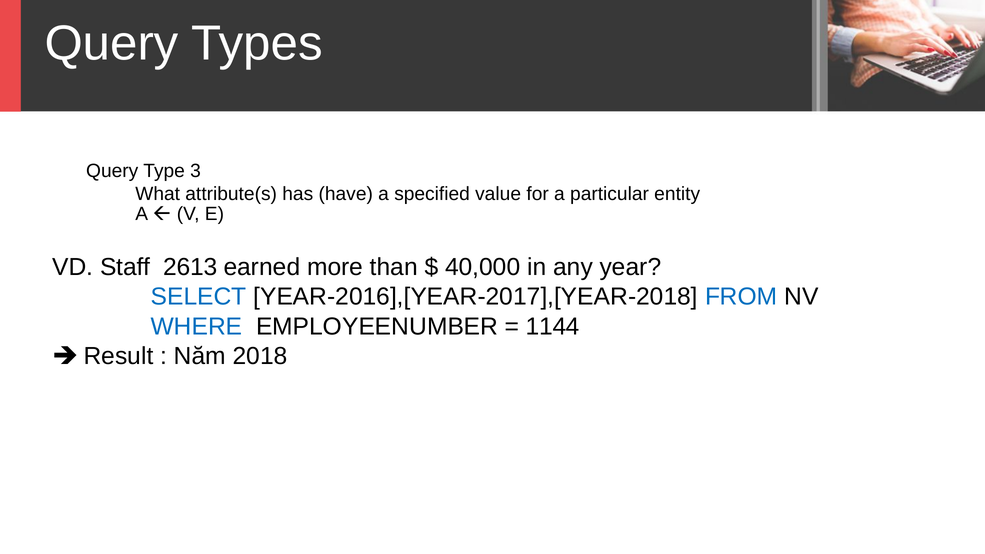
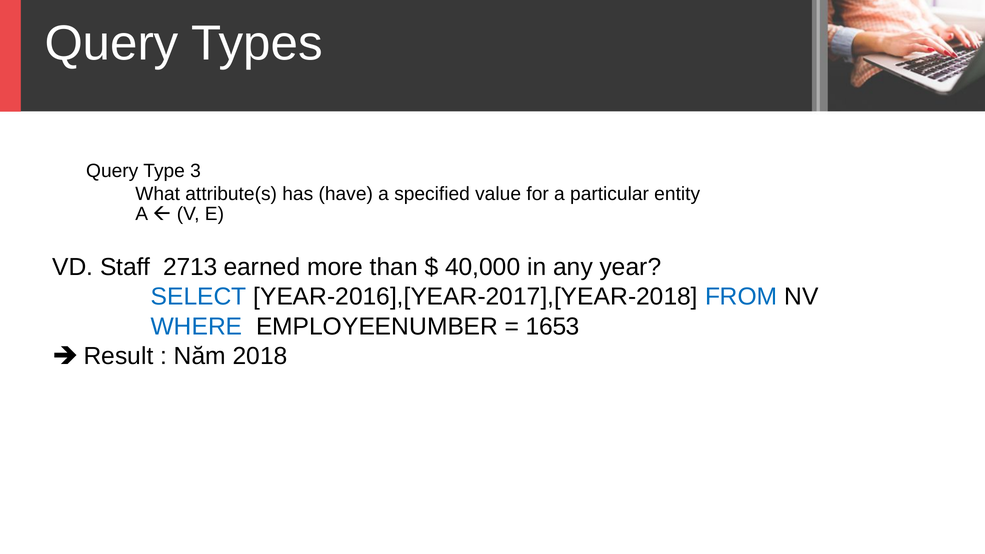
2613: 2613 -> 2713
1144: 1144 -> 1653
